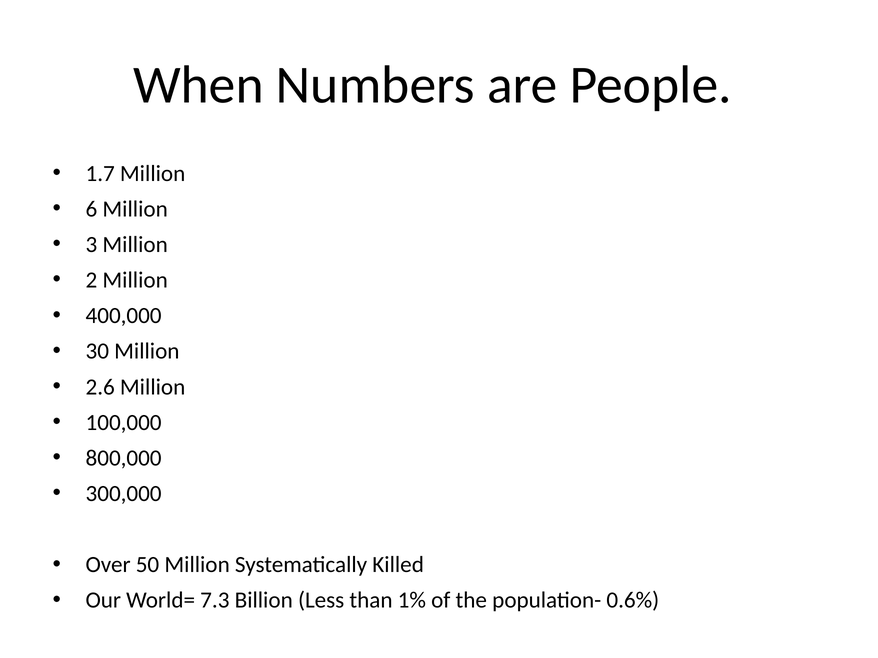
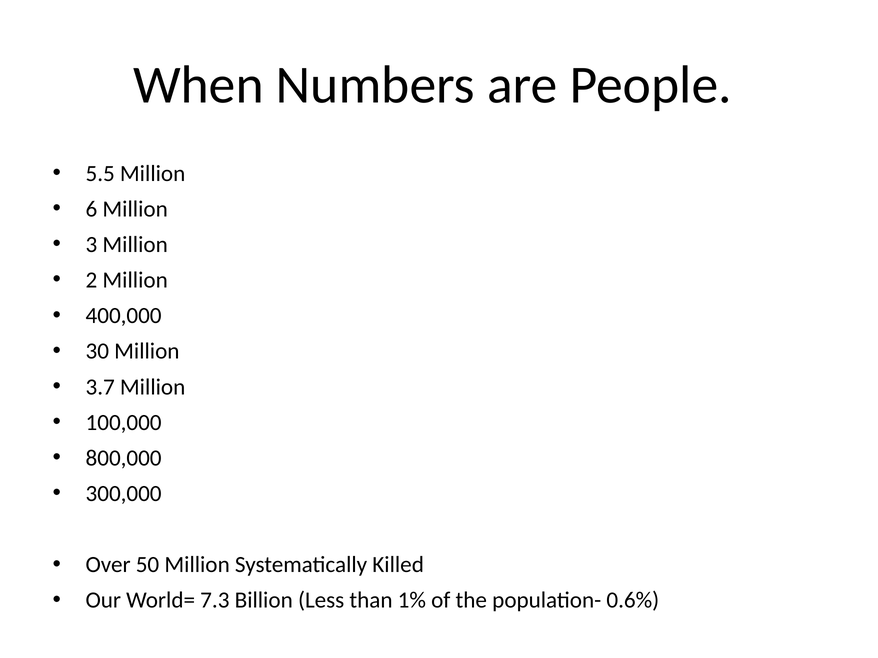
1.7: 1.7 -> 5.5
2.6: 2.6 -> 3.7
